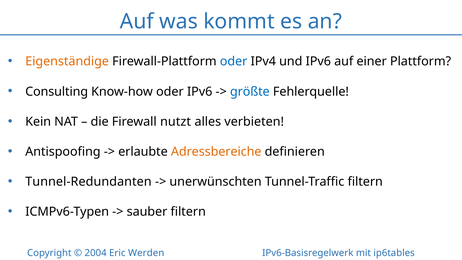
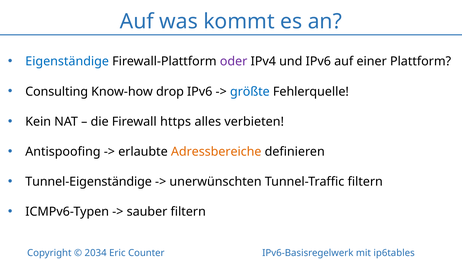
Eigenständige colour: orange -> blue
oder at (234, 61) colour: blue -> purple
Know-how oder: oder -> drop
nutzt: nutzt -> https
Tunnel-Redundanten: Tunnel-Redundanten -> Tunnel-Eigenständige
2004: 2004 -> 2034
Werden: Werden -> Counter
